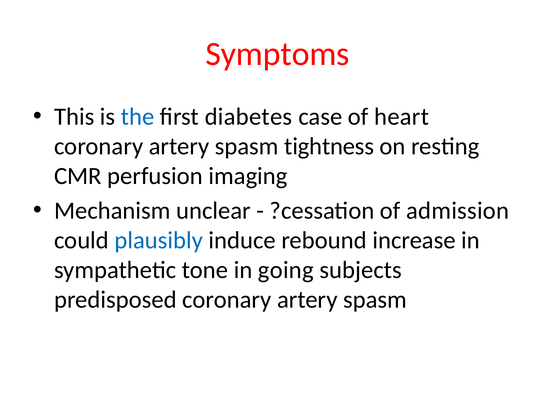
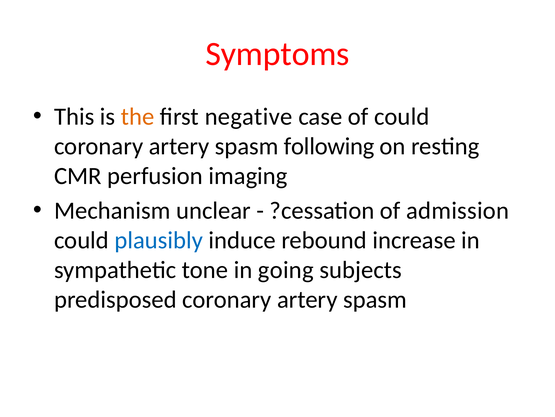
the colour: blue -> orange
diabetes: diabetes -> negative
of heart: heart -> could
tightness: tightness -> following
